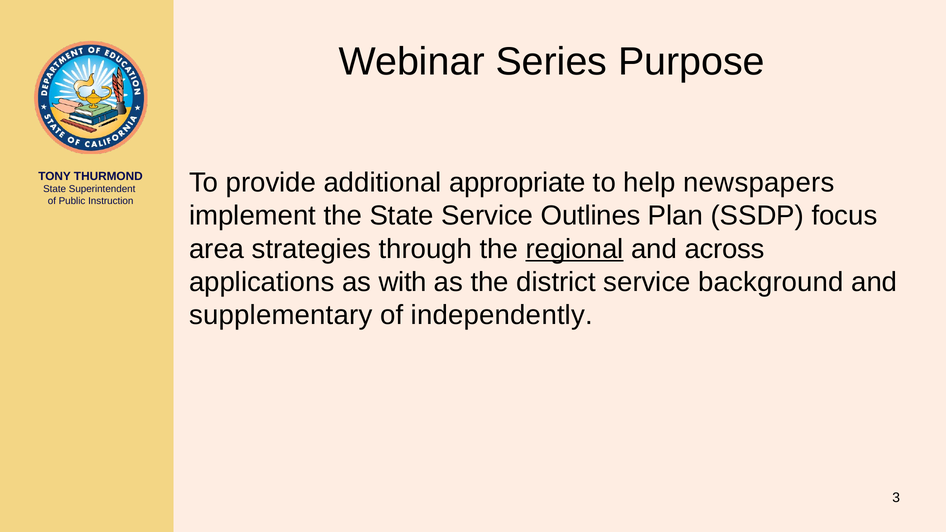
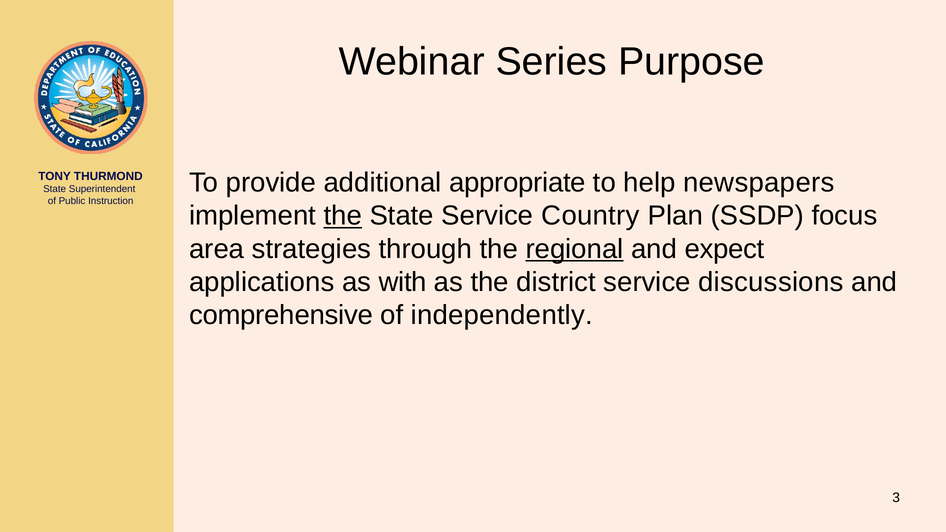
the at (343, 216) underline: none -> present
Outlines: Outlines -> Country
across: across -> expect
background: background -> discussions
supplementary: supplementary -> comprehensive
